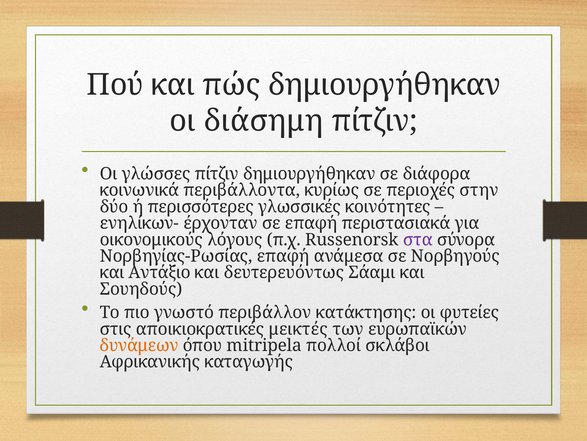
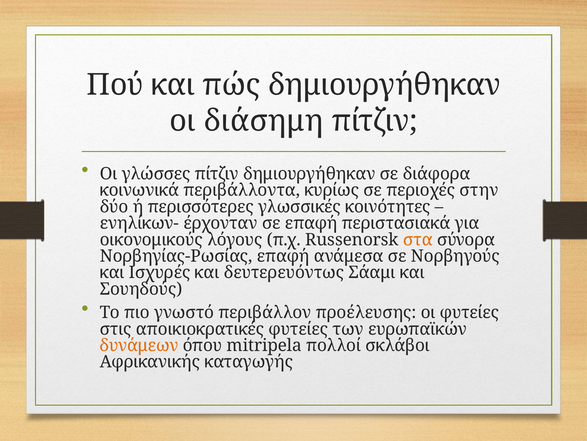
στα colour: purple -> orange
Αντάξιο: Αντάξιο -> Ισχυρές
κατάκτησης: κατάκτησης -> προέλευσης
αποικιοκρατικές μεικτές: μεικτές -> φυτείες
